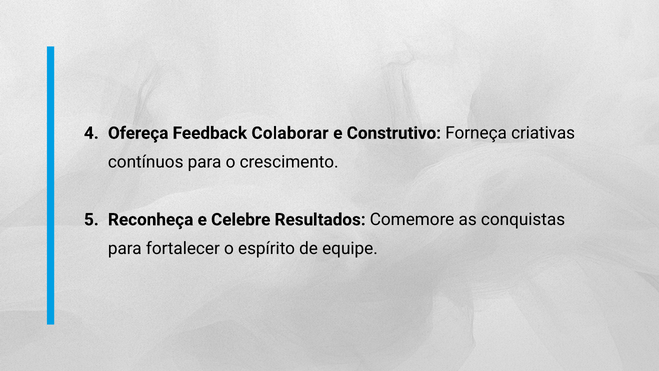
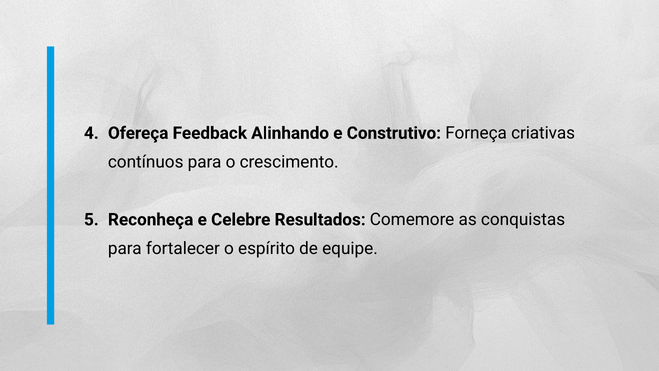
Colaborar: Colaborar -> Alinhando
